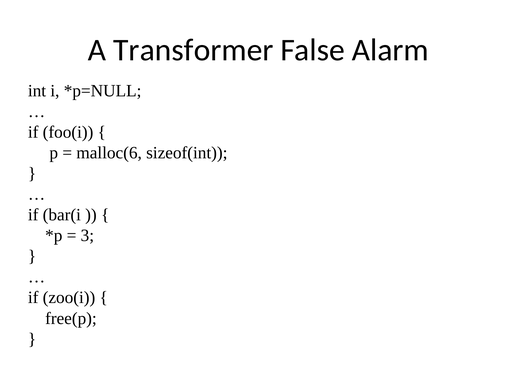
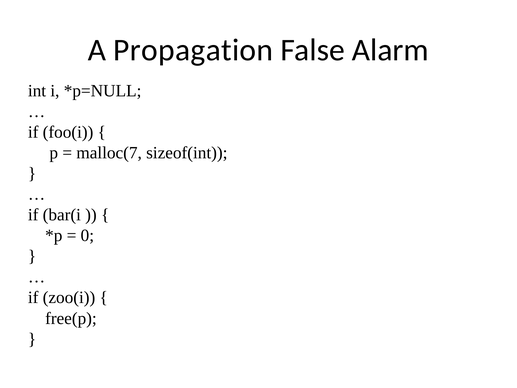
Transformer: Transformer -> Propagation
malloc(6: malloc(6 -> malloc(7
3: 3 -> 0
